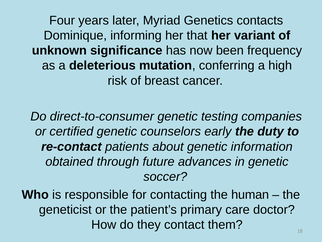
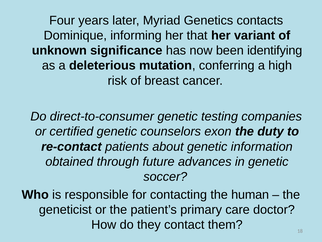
frequency: frequency -> identifying
early: early -> exon
